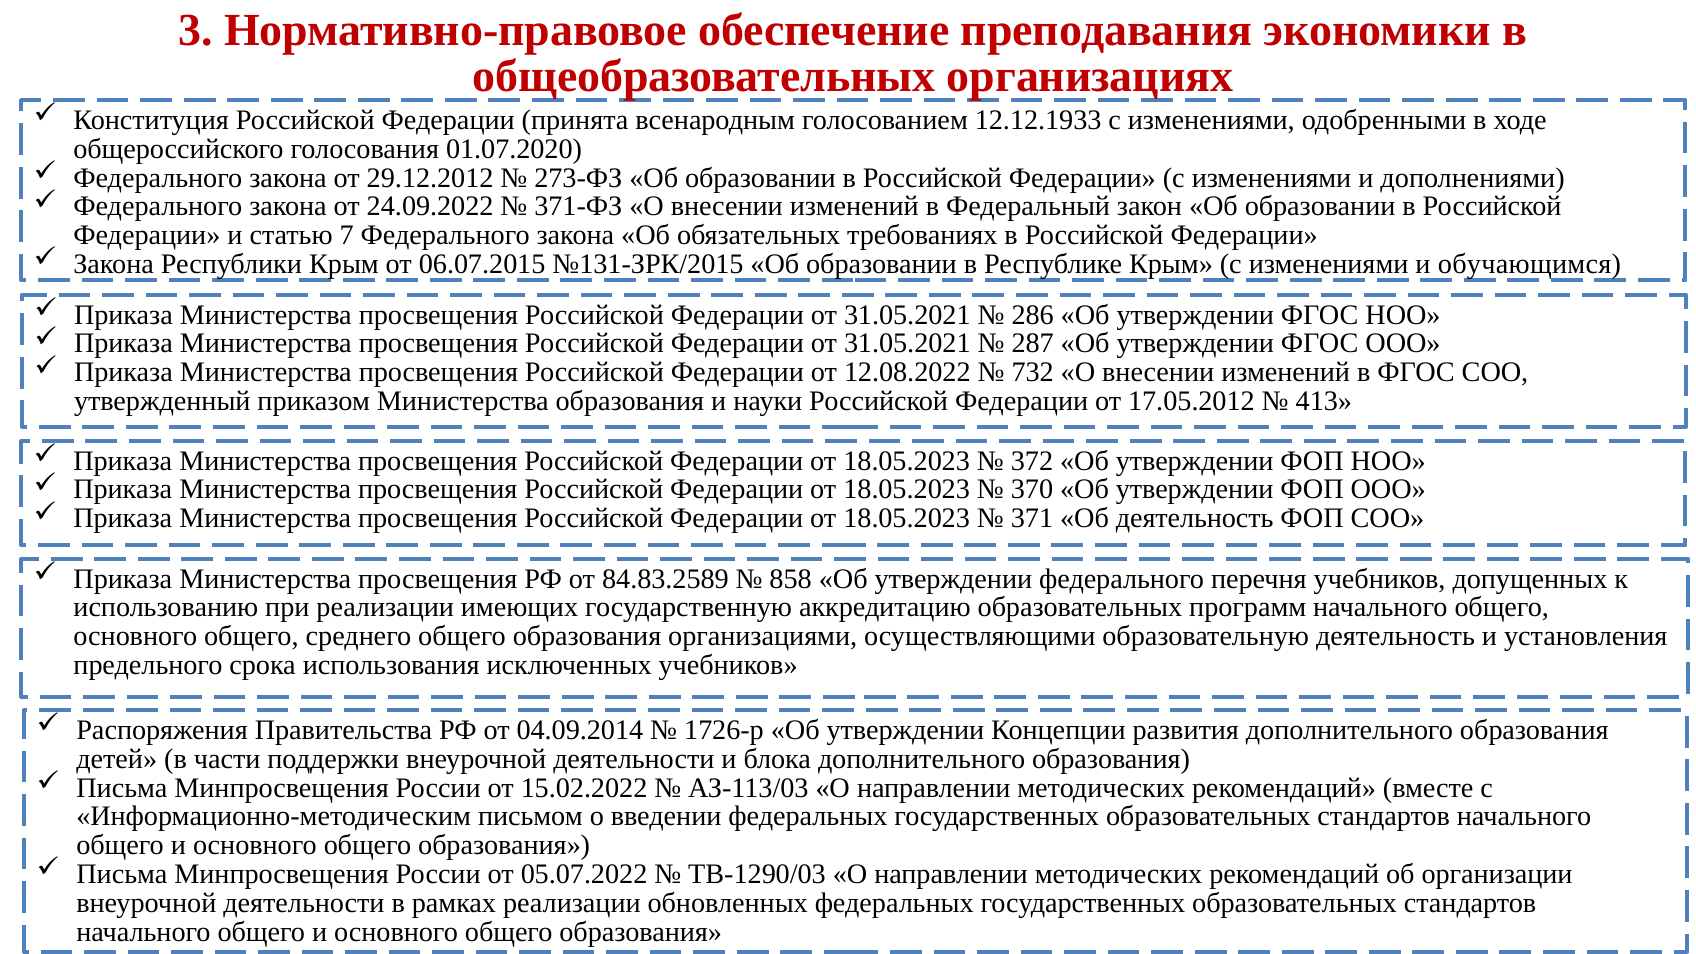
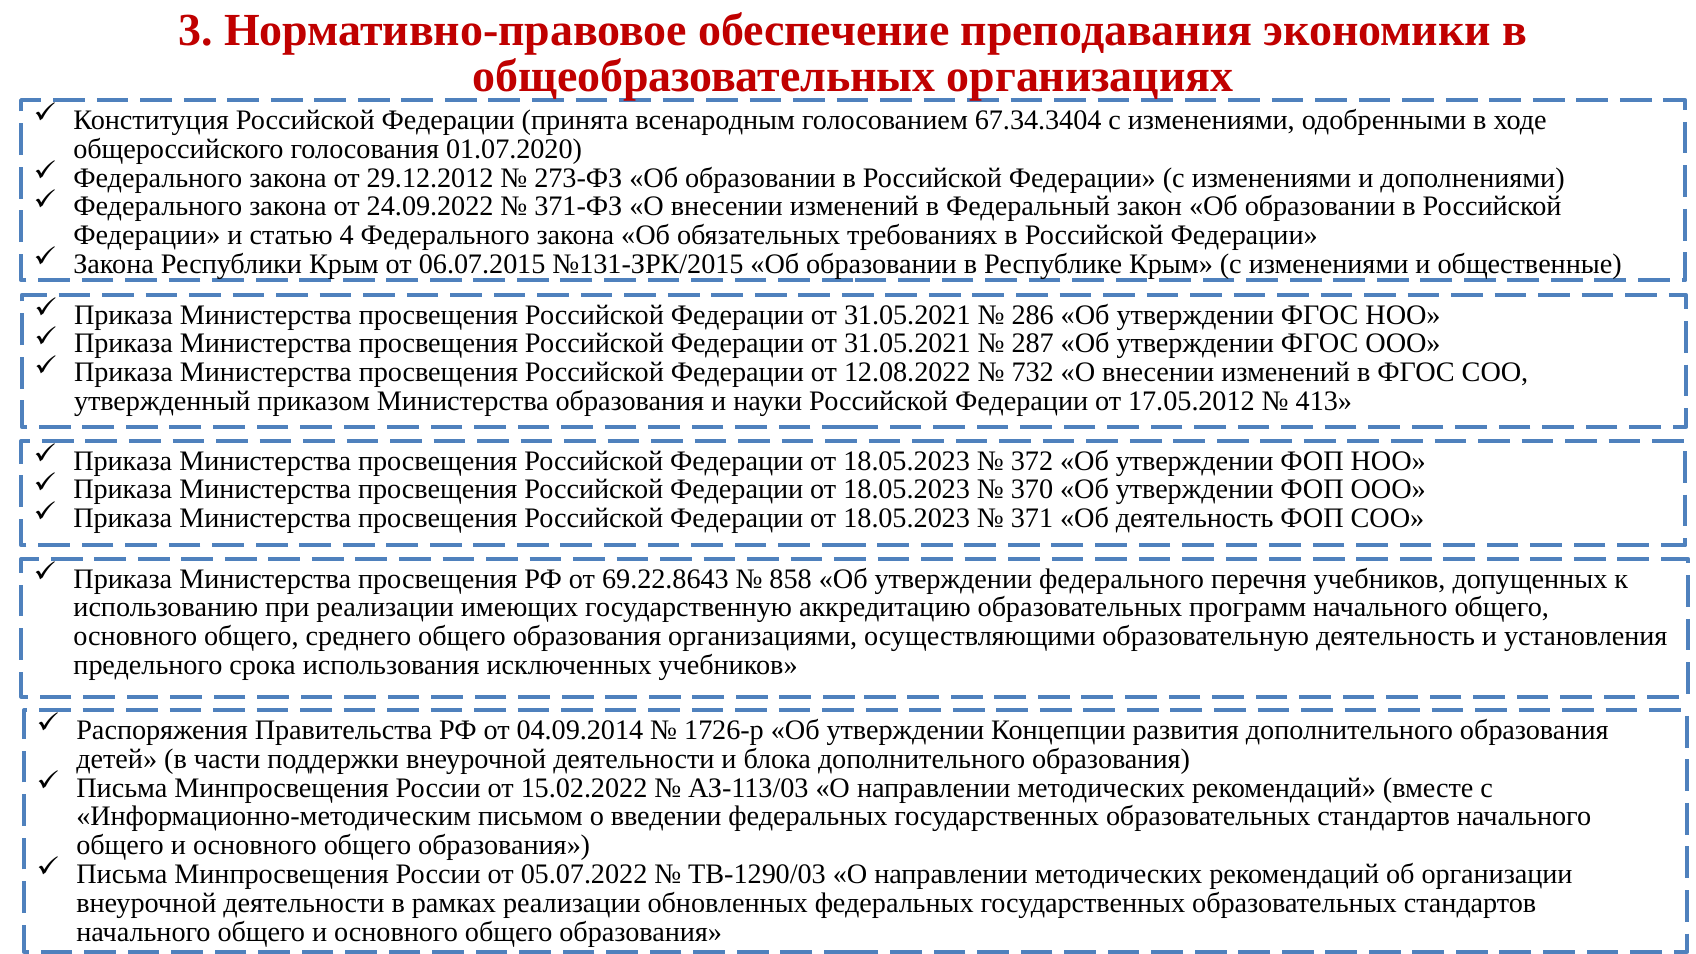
12.12.1933: 12.12.1933 -> 67.34.3404
7: 7 -> 4
обучающимся: обучающимся -> общественные
84.83.2589: 84.83.2589 -> 69.22.8643
